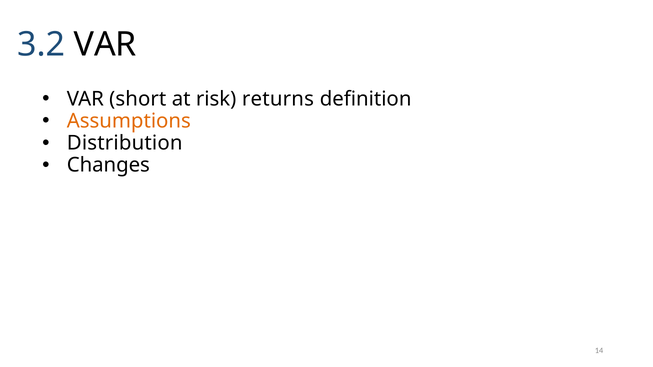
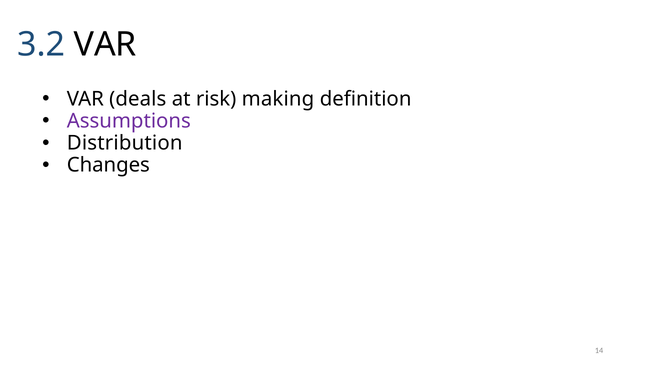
short: short -> deals
returns: returns -> making
Assumptions colour: orange -> purple
